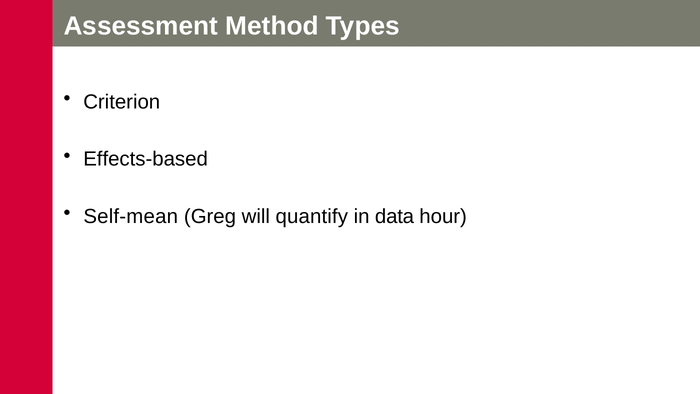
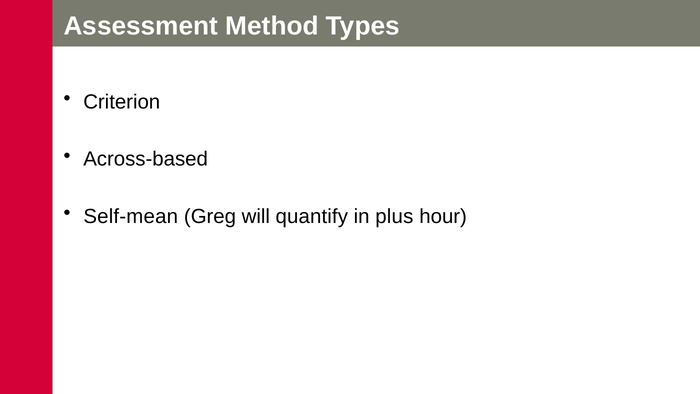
Effects-based: Effects-based -> Across-based
data: data -> plus
